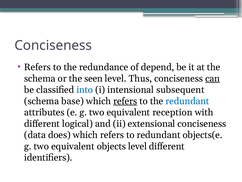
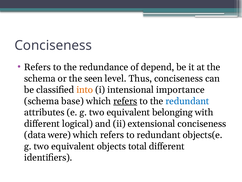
can underline: present -> none
into colour: blue -> orange
subsequent: subsequent -> importance
reception: reception -> belonging
does: does -> were
objects level: level -> total
